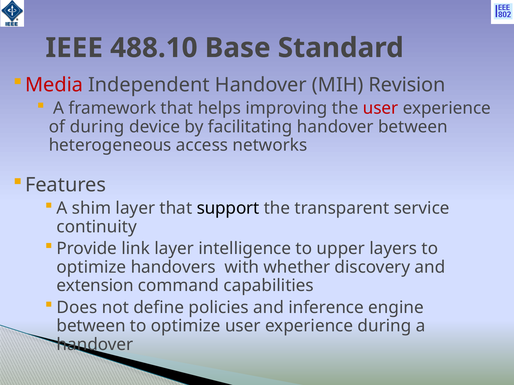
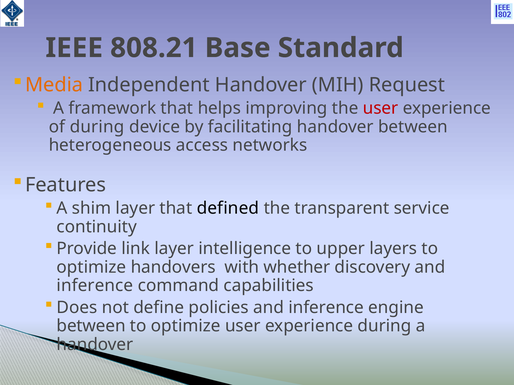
488.10: 488.10 -> 808.21
Media colour: red -> orange
Revision: Revision -> Request
support: support -> defined
extension at (95, 286): extension -> inference
